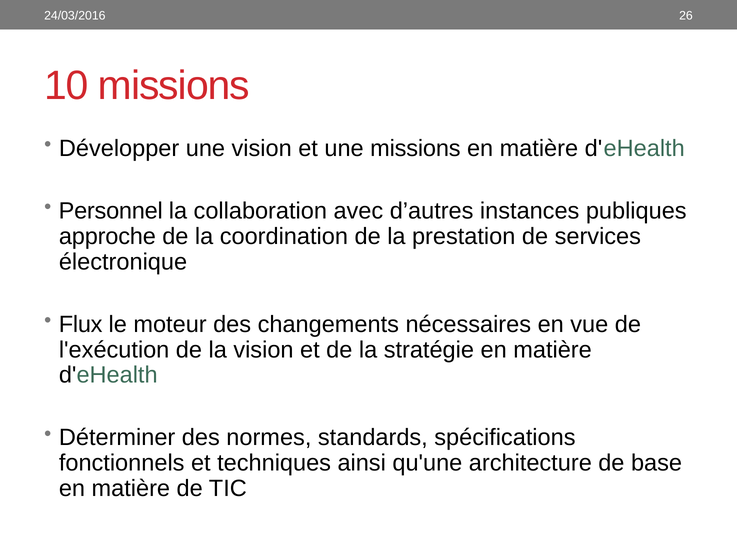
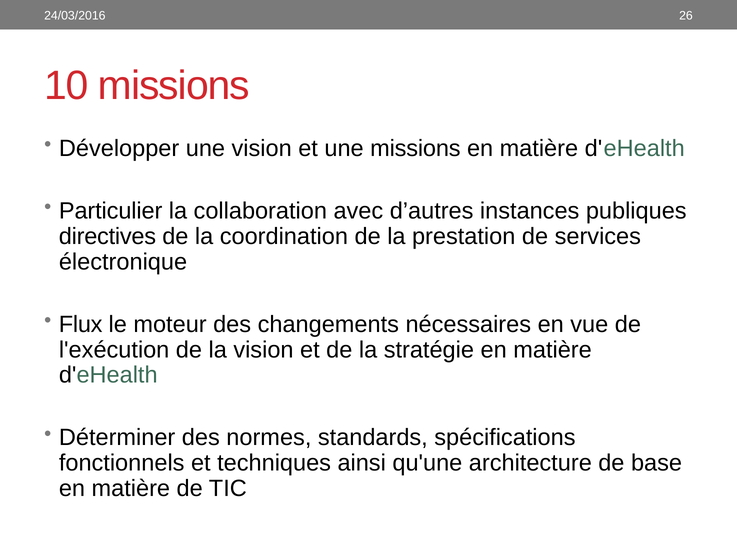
Personnel: Personnel -> Particulier
approche: approche -> directives
